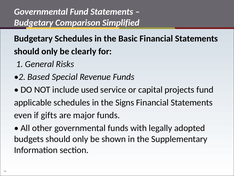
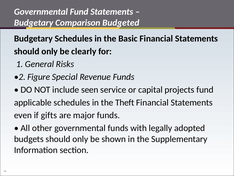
Simplified: Simplified -> Budgeted
Based: Based -> Figure
used: used -> seen
Signs: Signs -> Theft
